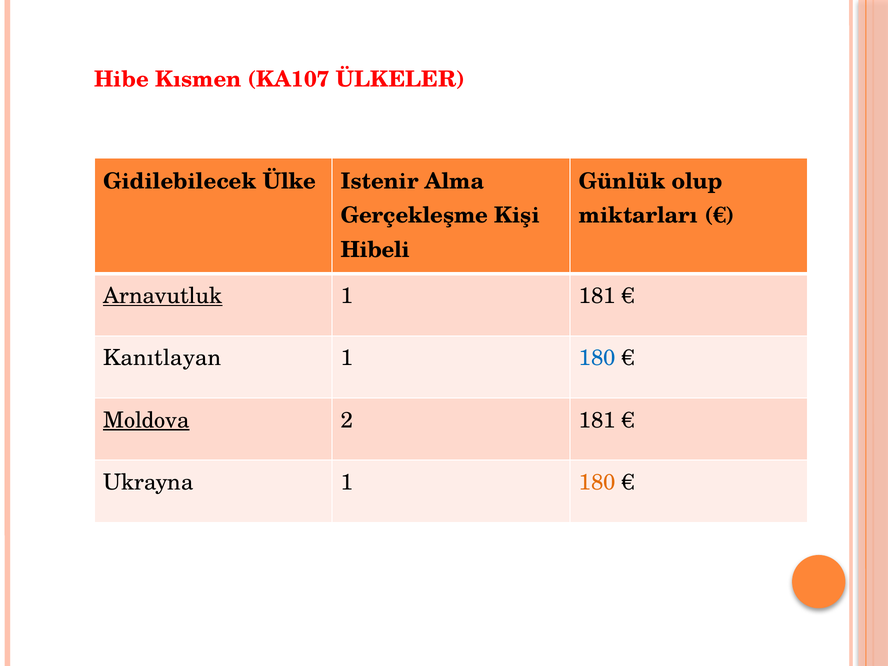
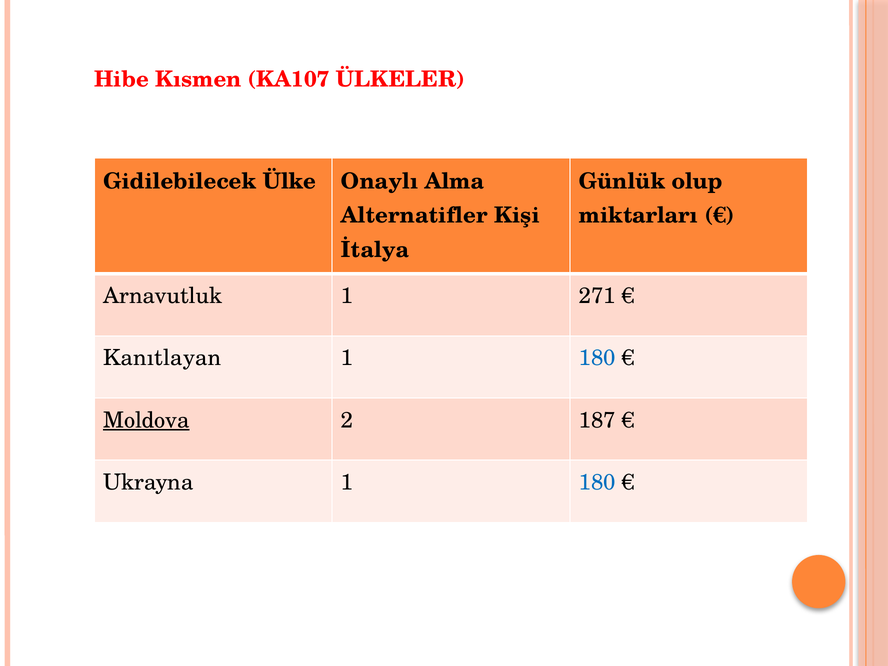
Istenir: Istenir -> Onaylı
Gerçekleşme: Gerçekleşme -> Alternatifler
Hibeli: Hibeli -> İtalya
Arnavutluk underline: present -> none
1 181: 181 -> 271
2 181: 181 -> 187
180 at (597, 483) colour: orange -> blue
